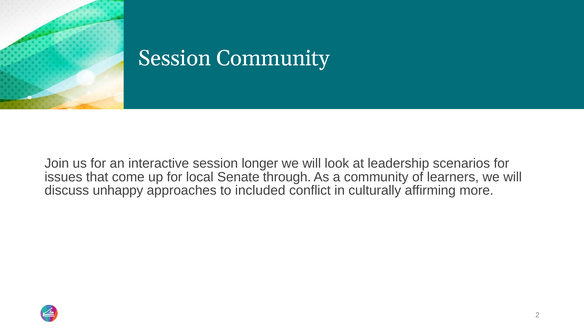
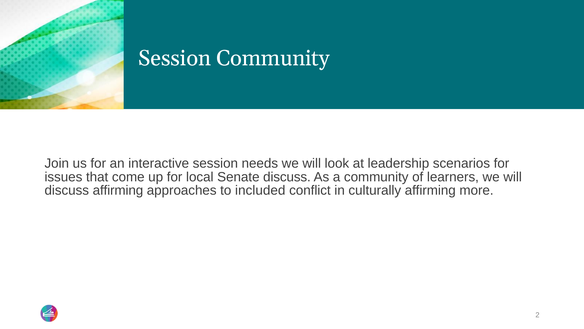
longer: longer -> needs
Senate through: through -> discuss
discuss unhappy: unhappy -> affirming
